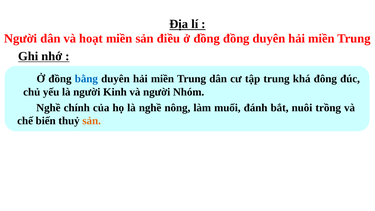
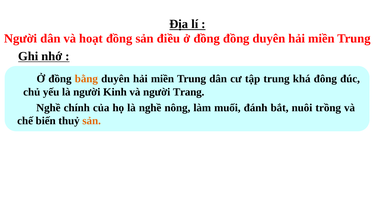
hoạt miền: miền -> đồng
bằng colour: blue -> orange
Nhóm: Nhóm -> Trang
